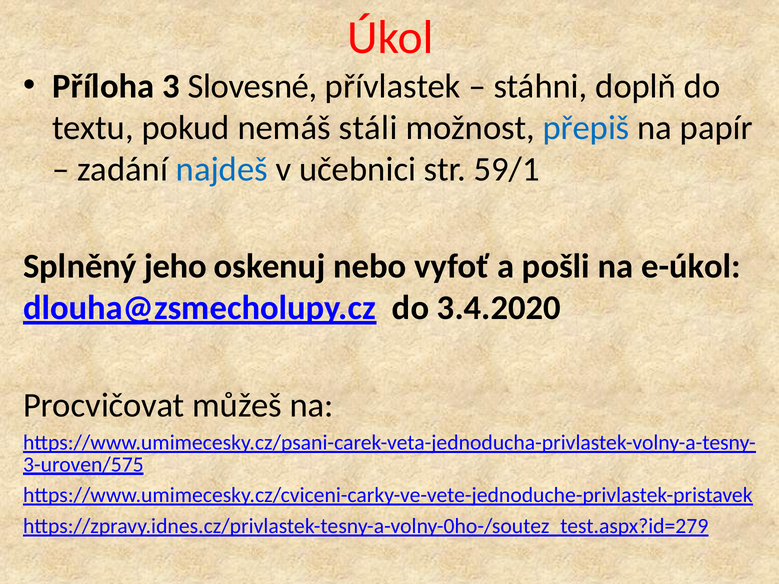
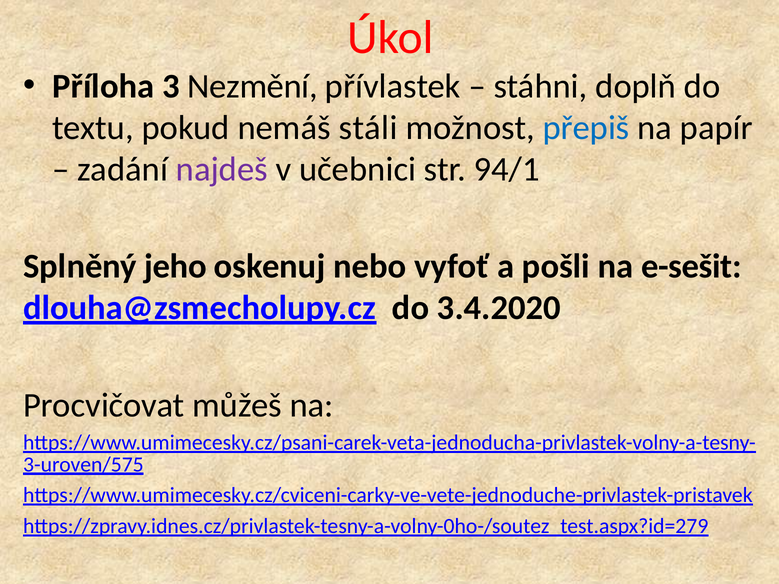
Slovesné: Slovesné -> Nezmění
najdeš colour: blue -> purple
59/1: 59/1 -> 94/1
e-úkol: e-úkol -> e-sešit
